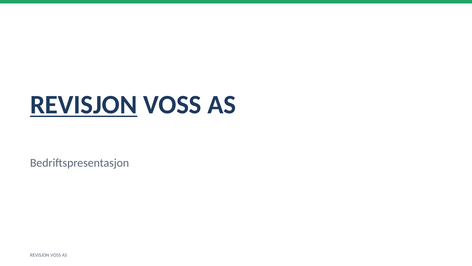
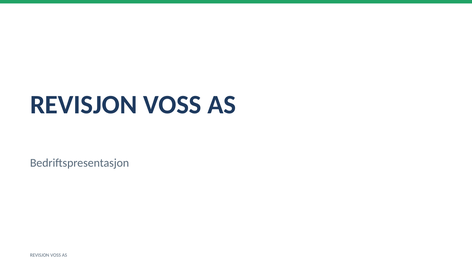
REVISJON at (84, 105) underline: present -> none
